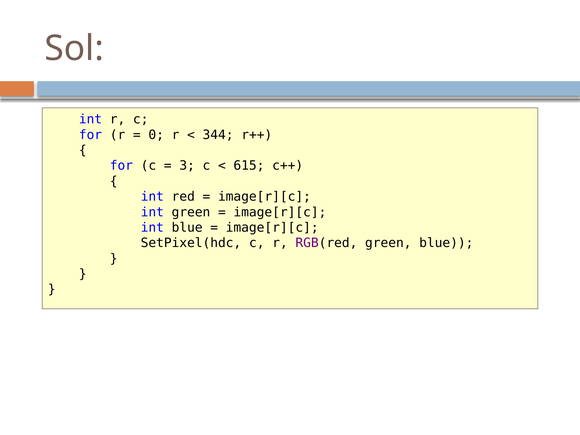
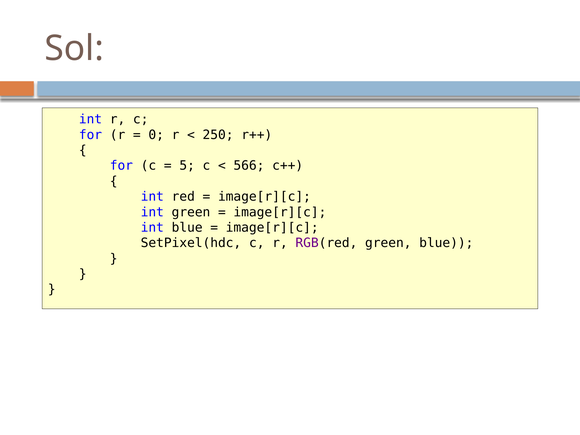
344: 344 -> 250
3: 3 -> 5
615: 615 -> 566
